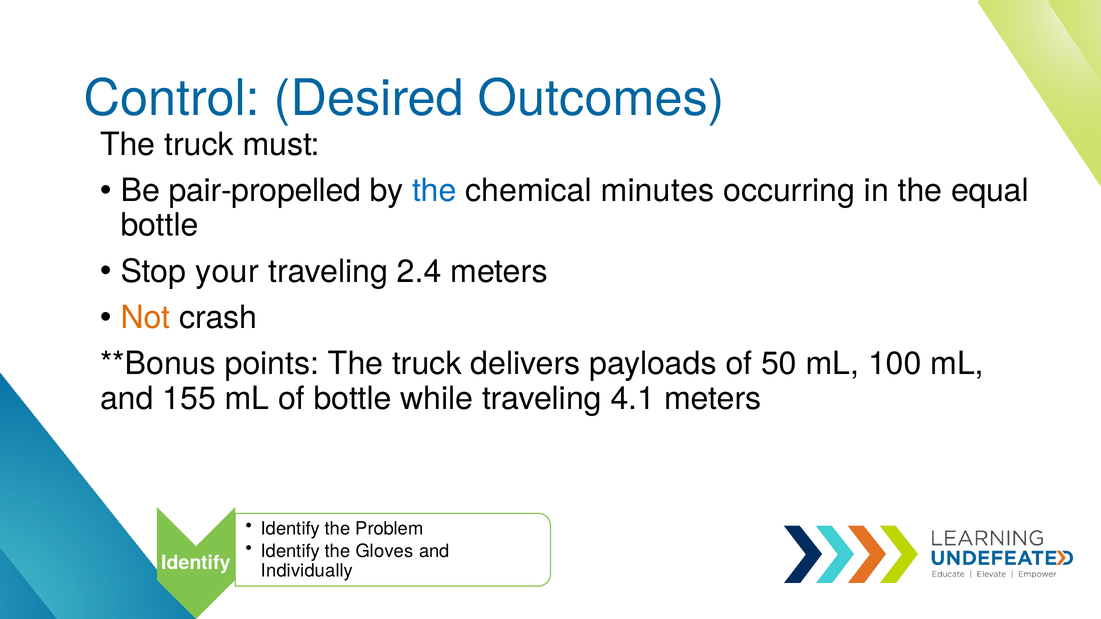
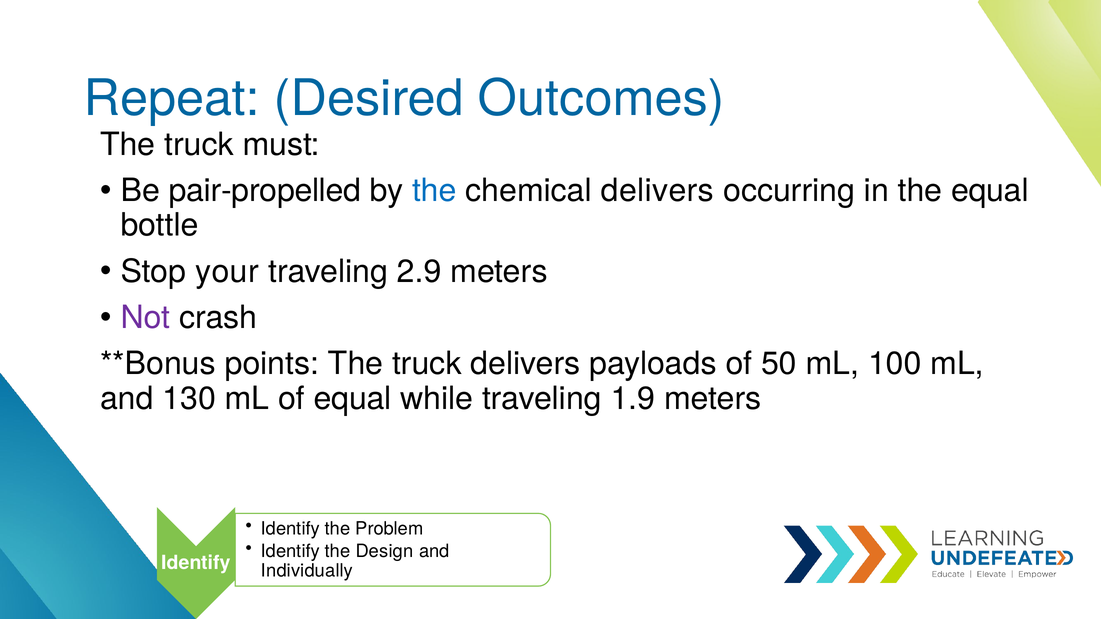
Control: Control -> Repeat
chemical minutes: minutes -> delivers
2.4: 2.4 -> 2.9
Not colour: orange -> purple
155: 155 -> 130
of bottle: bottle -> equal
4.1: 4.1 -> 1.9
Gloves: Gloves -> Design
